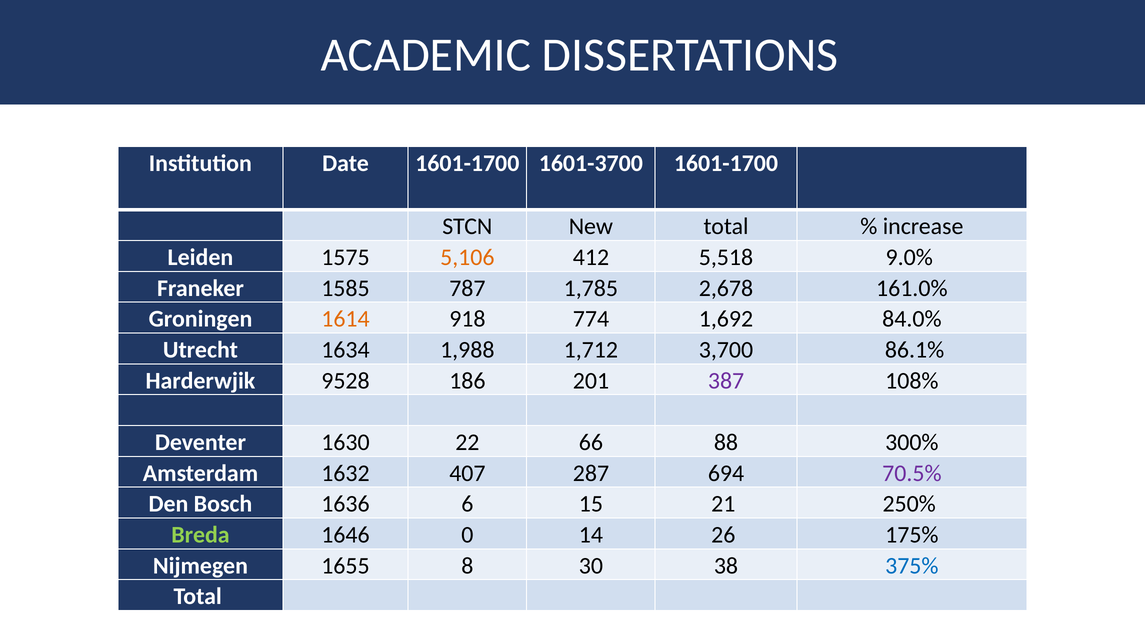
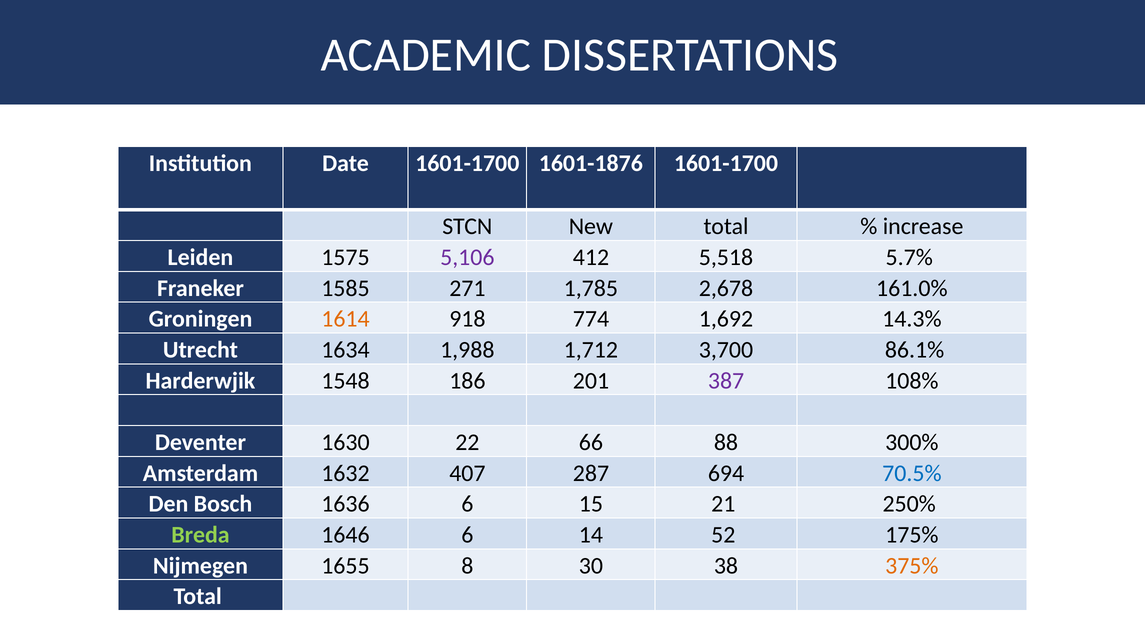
1601-3700: 1601-3700 -> 1601-1876
5,106 colour: orange -> purple
9.0%: 9.0% -> 5.7%
787: 787 -> 271
84.0%: 84.0% -> 14.3%
9528: 9528 -> 1548
70.5% colour: purple -> blue
1646 0: 0 -> 6
26: 26 -> 52
375% colour: blue -> orange
